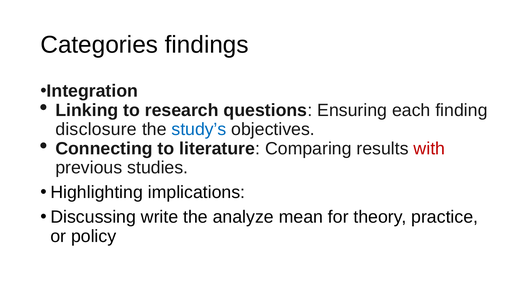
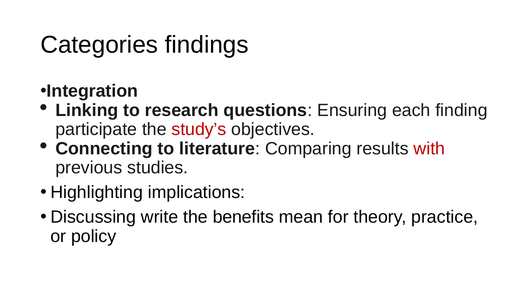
disclosure: disclosure -> participate
study’s colour: blue -> red
analyze: analyze -> benefits
